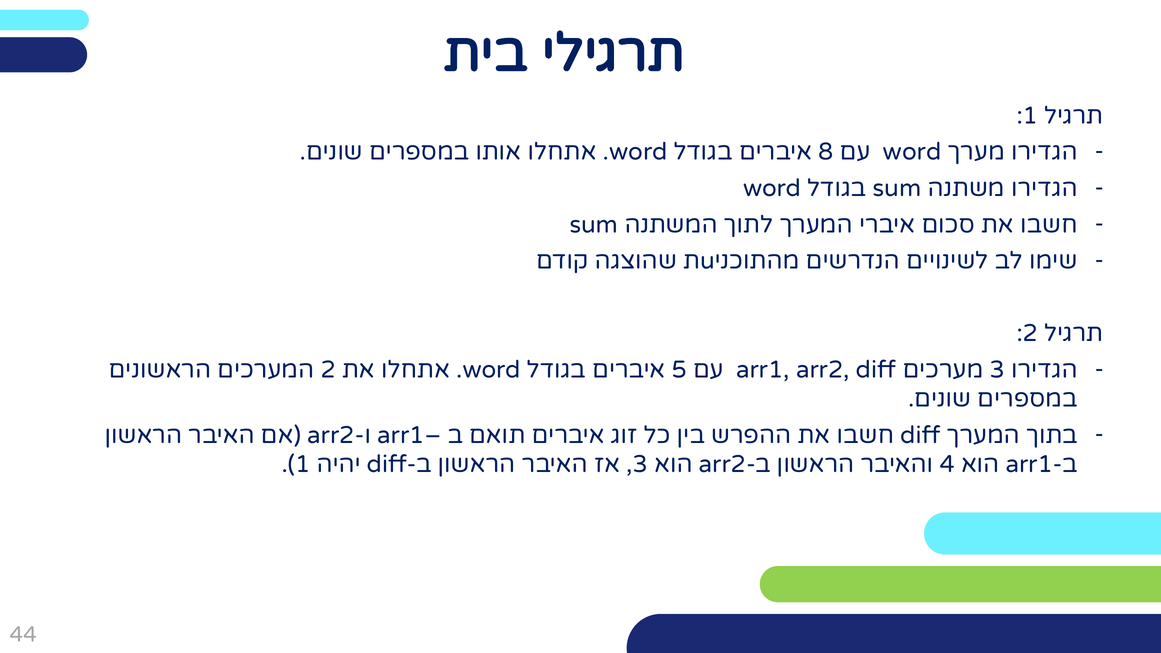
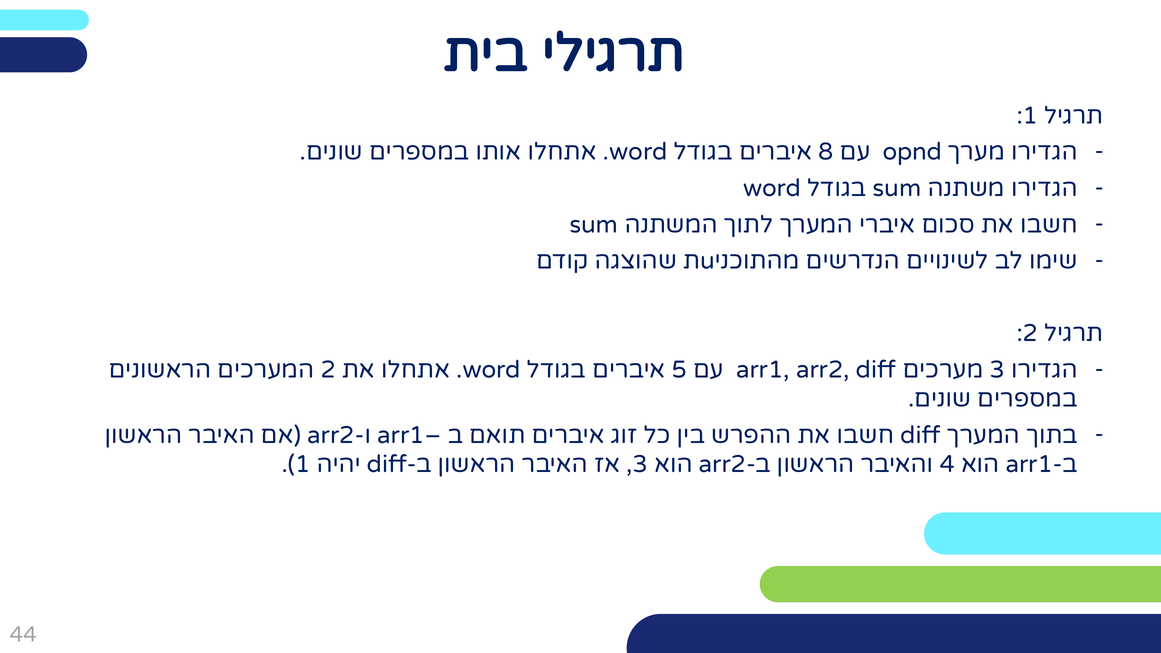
word at (912, 152): word -> opnd
